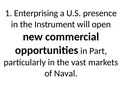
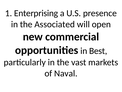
Instrument: Instrument -> Associated
Part: Part -> Best
